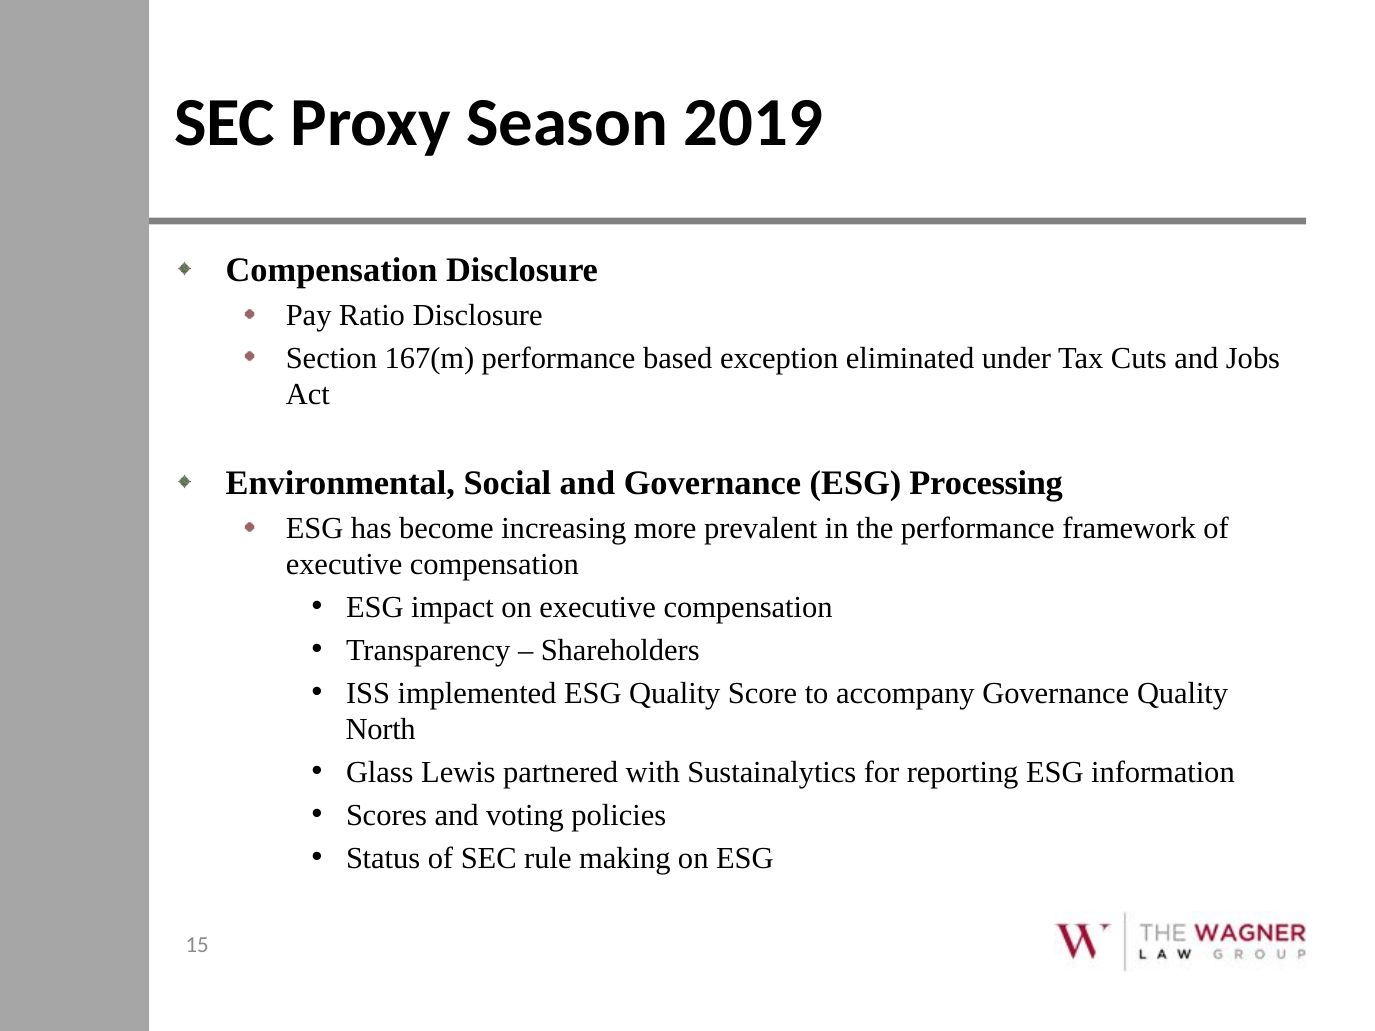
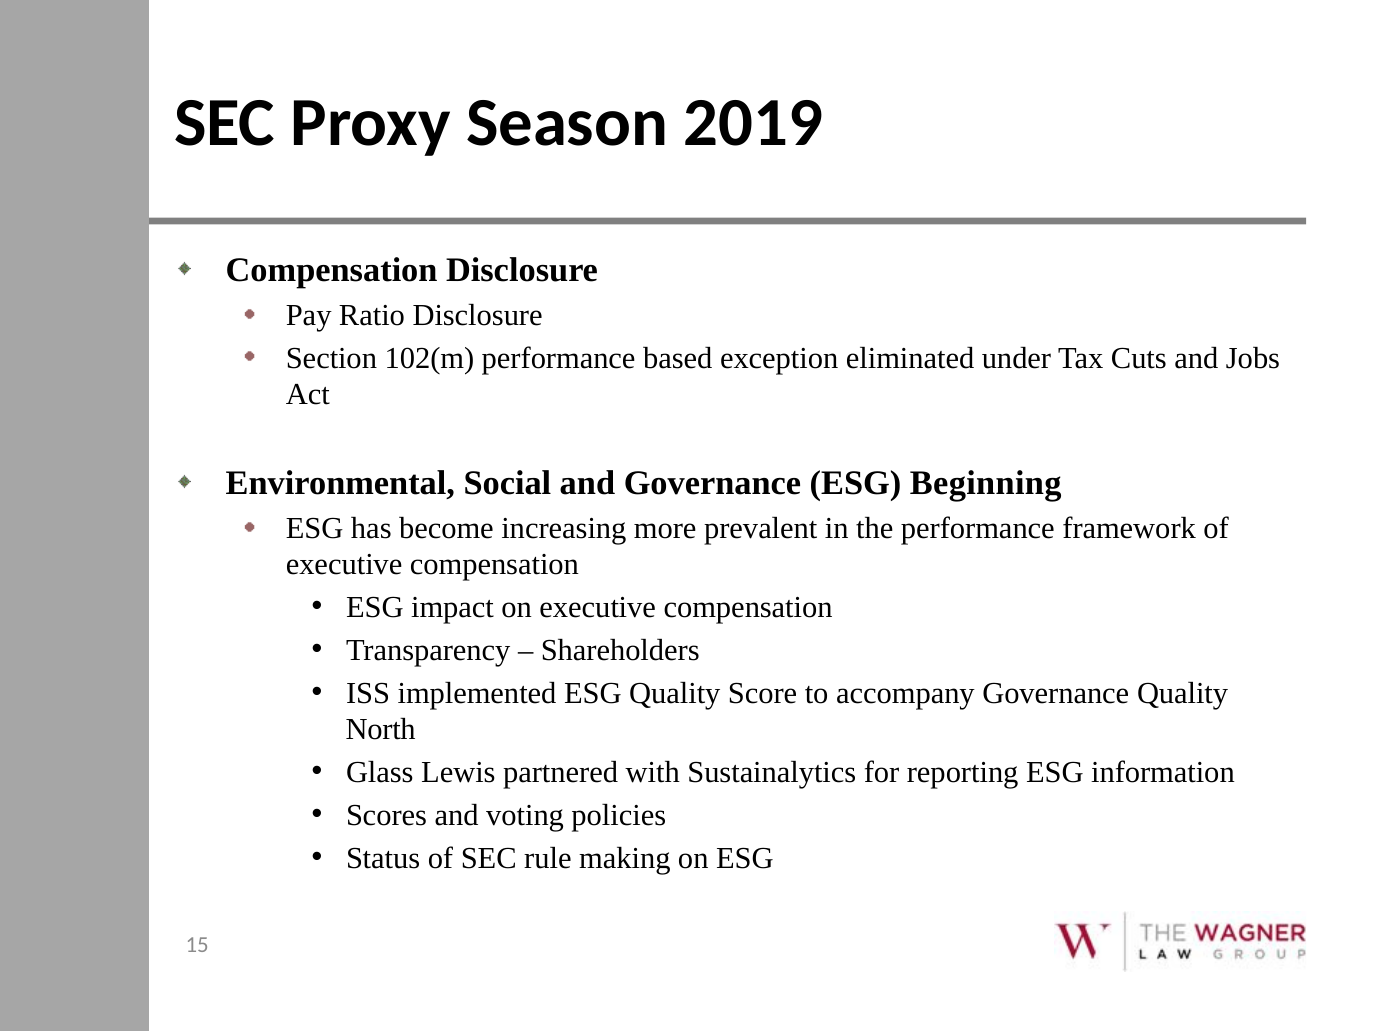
167(m: 167(m -> 102(m
Processing: Processing -> Beginning
